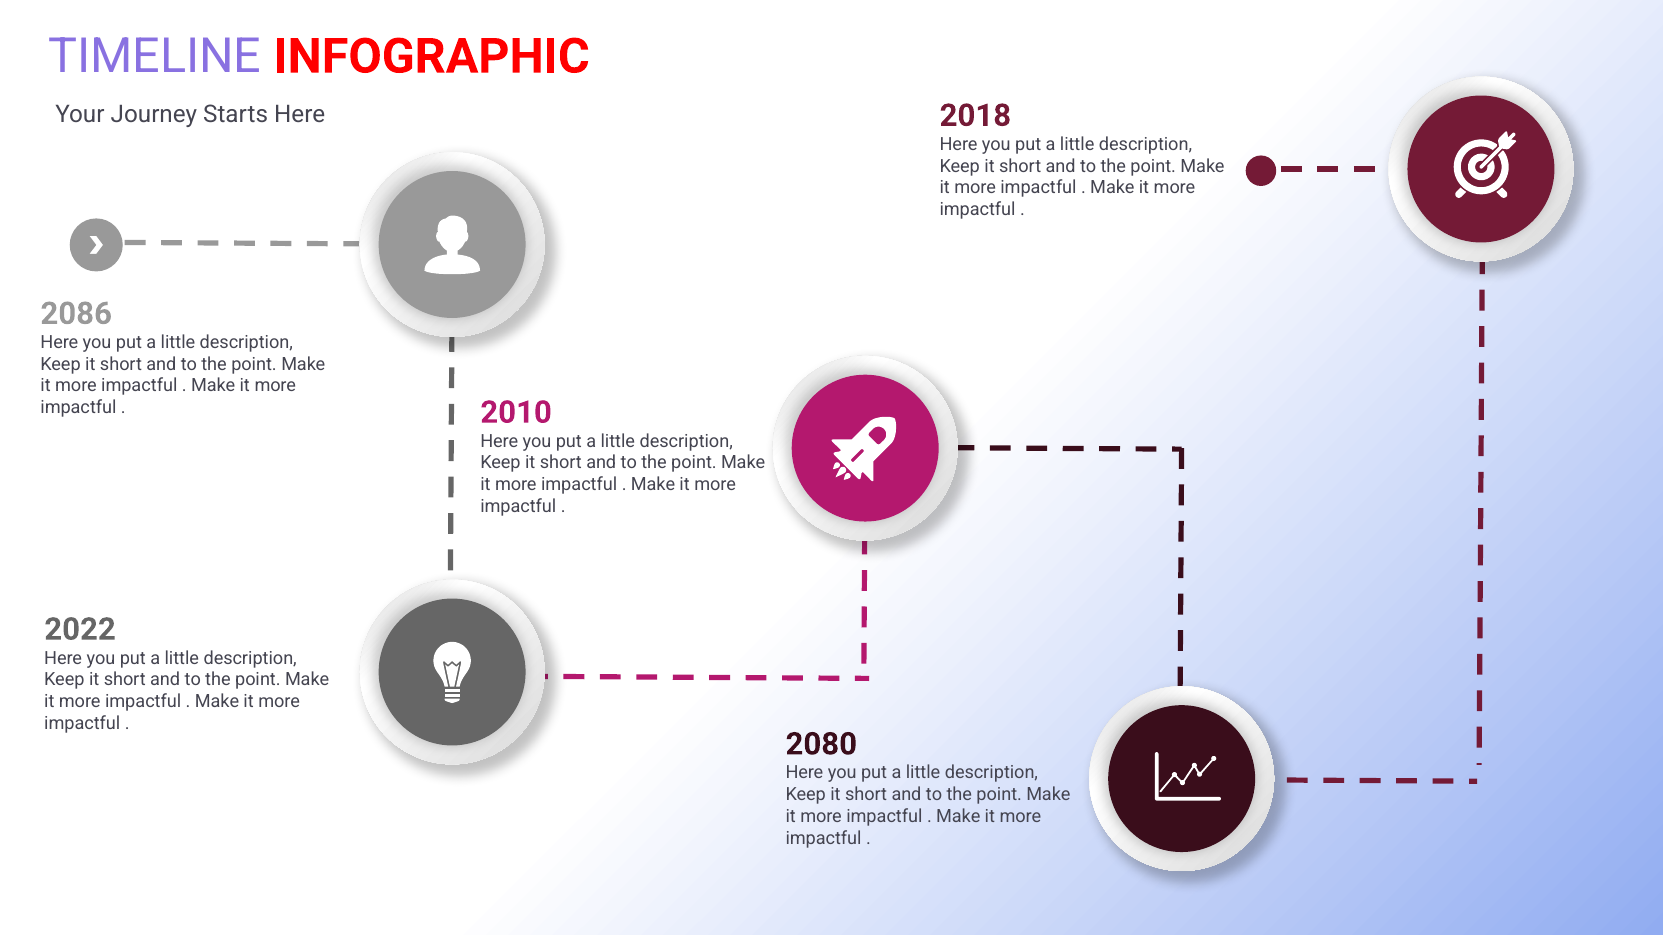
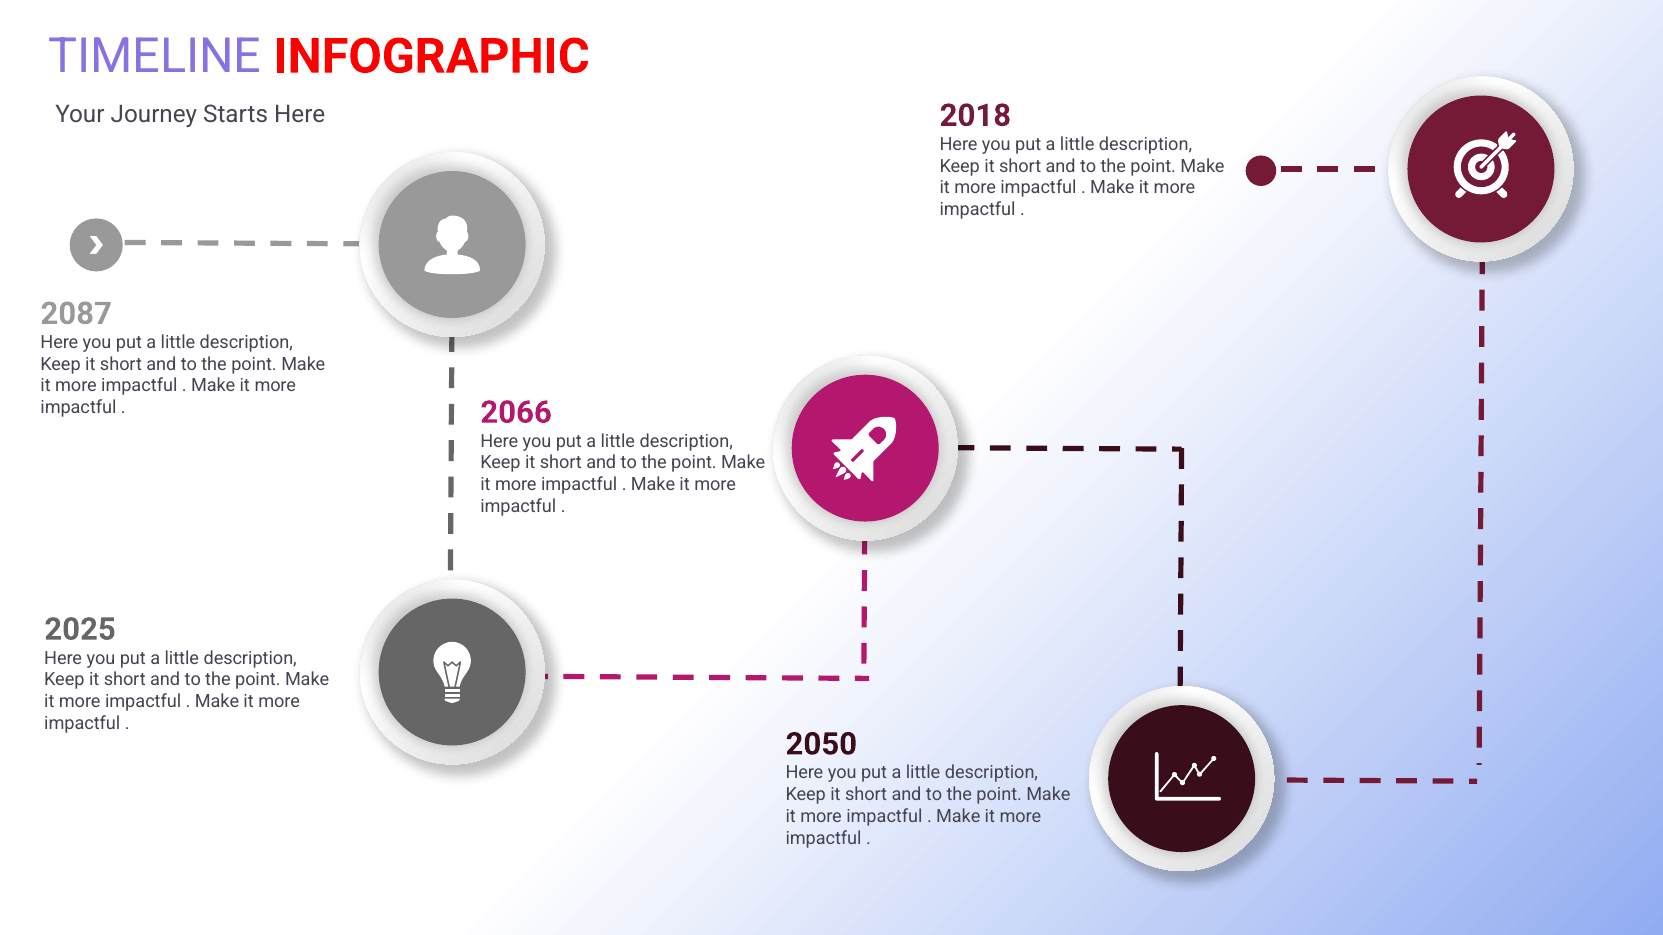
2086: 2086 -> 2087
2010: 2010 -> 2066
2022: 2022 -> 2025
2080: 2080 -> 2050
